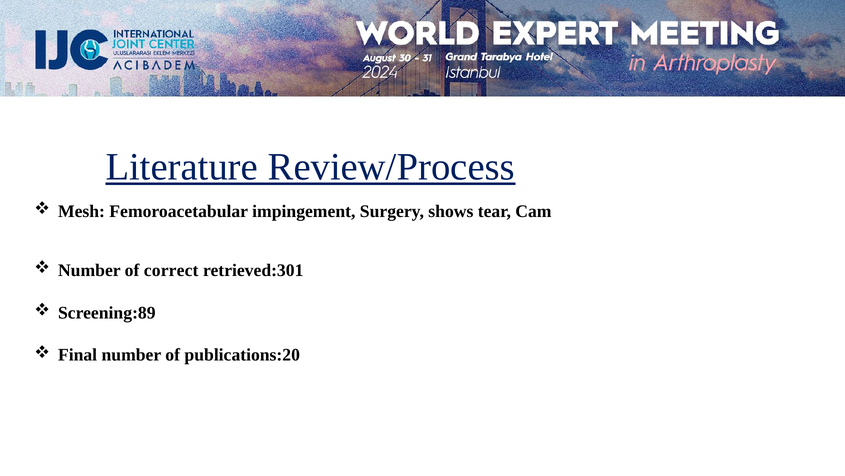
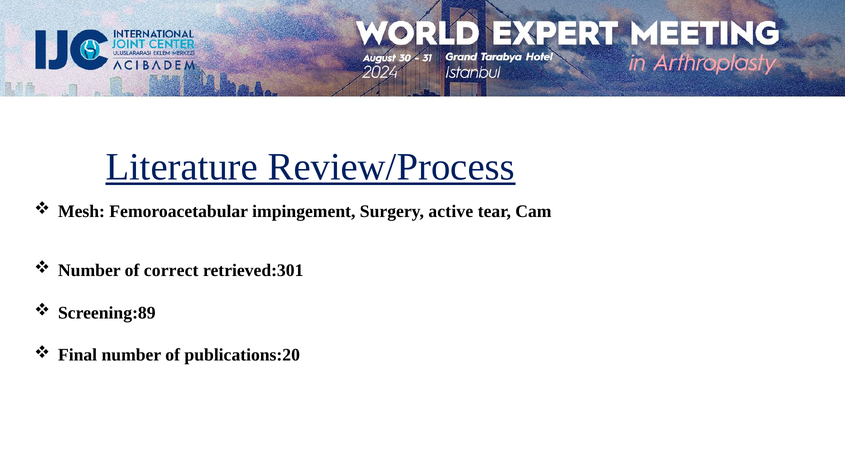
shows: shows -> active
